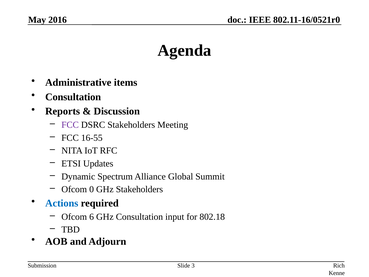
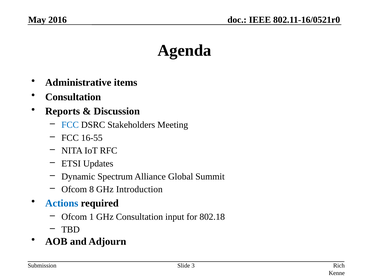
FCC at (70, 125) colour: purple -> blue
0: 0 -> 8
GHz Stakeholders: Stakeholders -> Introduction
6: 6 -> 1
